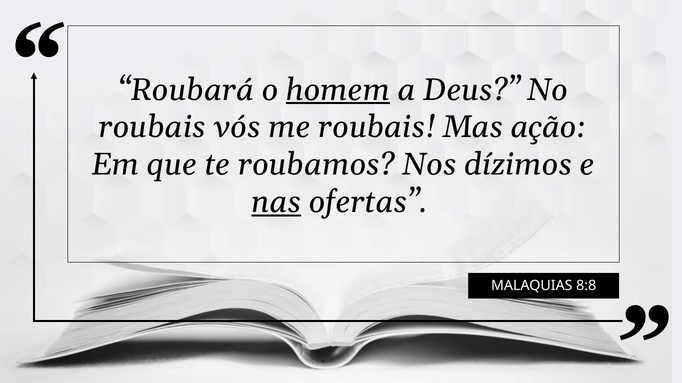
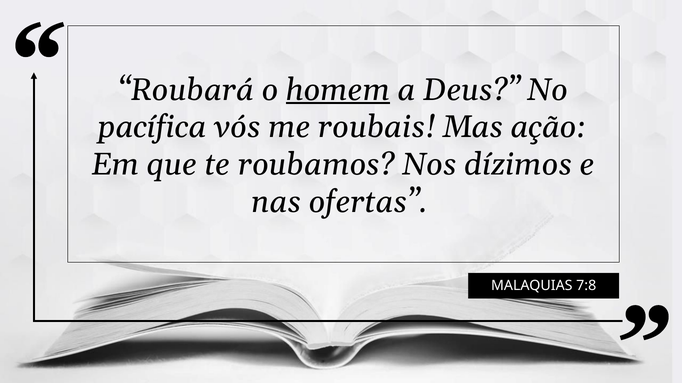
roubais at (152, 127): roubais -> pacífica
nas underline: present -> none
8:8: 8:8 -> 7:8
